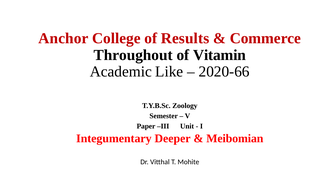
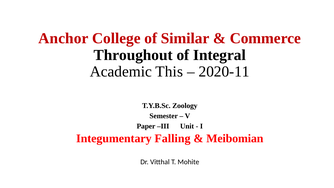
Results: Results -> Similar
Vitamin: Vitamin -> Integral
Like: Like -> This
2020-66: 2020-66 -> 2020-11
Deeper: Deeper -> Falling
